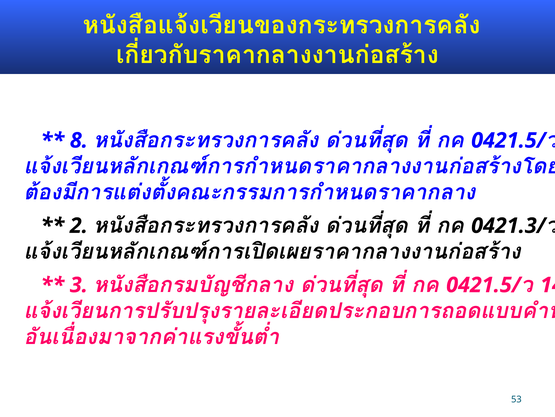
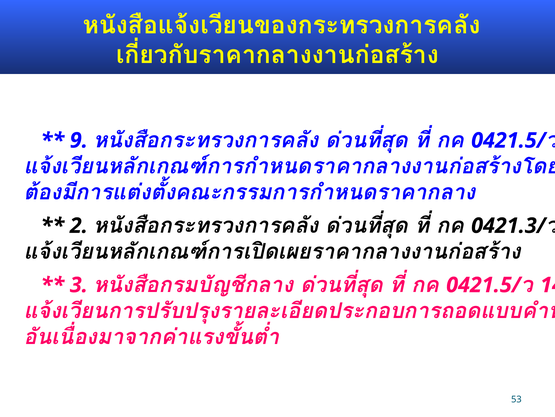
8: 8 -> 9
